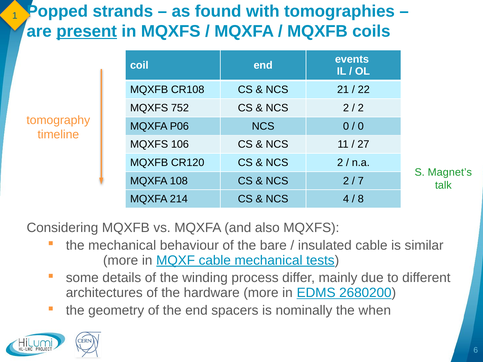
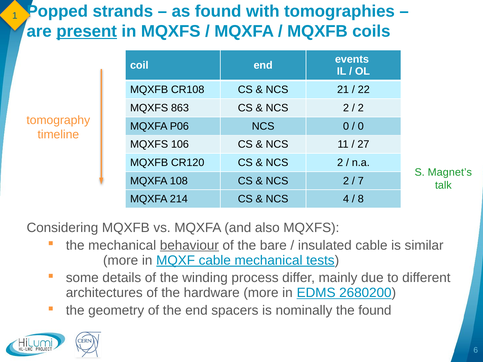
752: 752 -> 863
behaviour underline: none -> present
the when: when -> found
